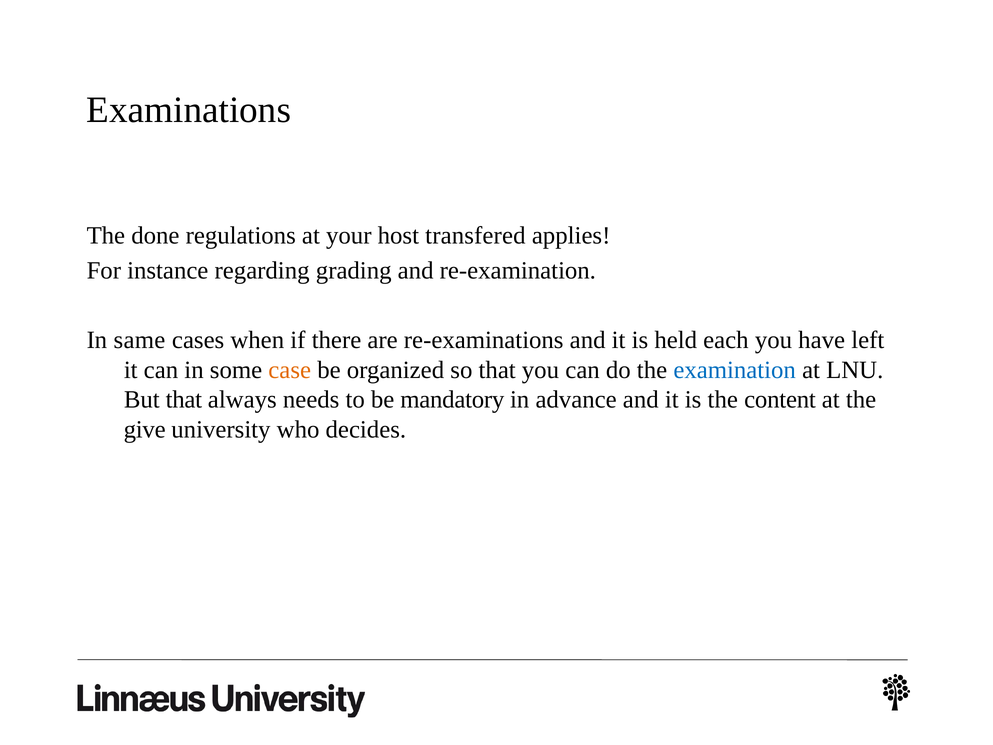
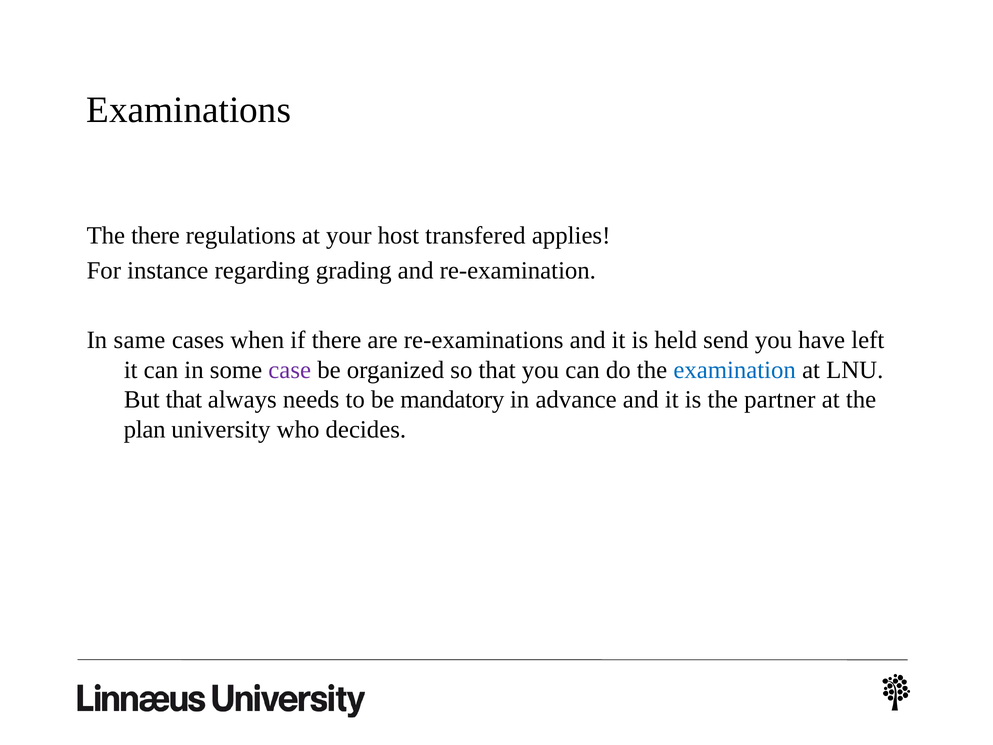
The done: done -> there
each: each -> send
case colour: orange -> purple
content: content -> partner
give: give -> plan
